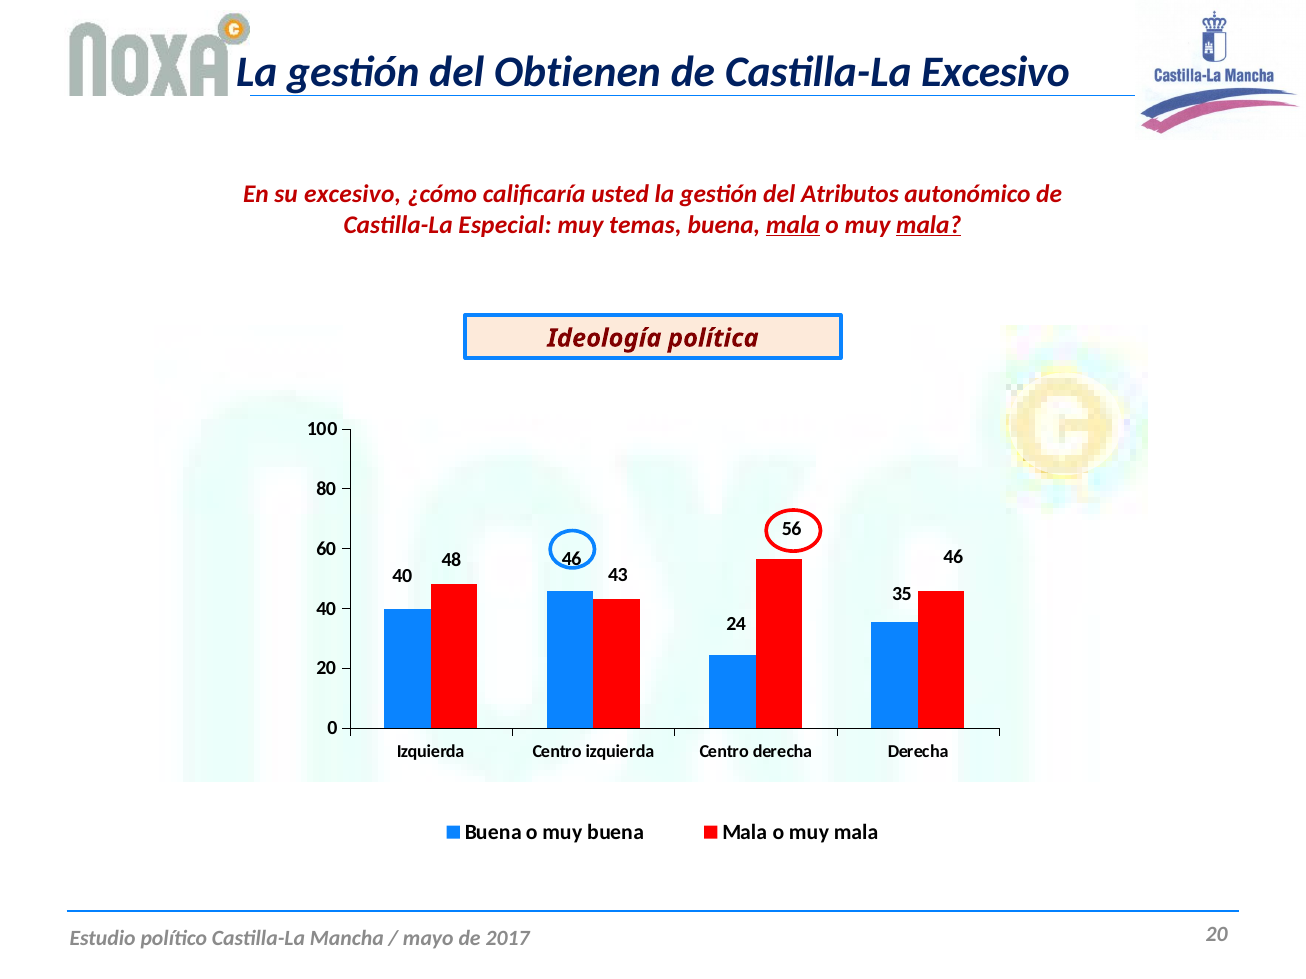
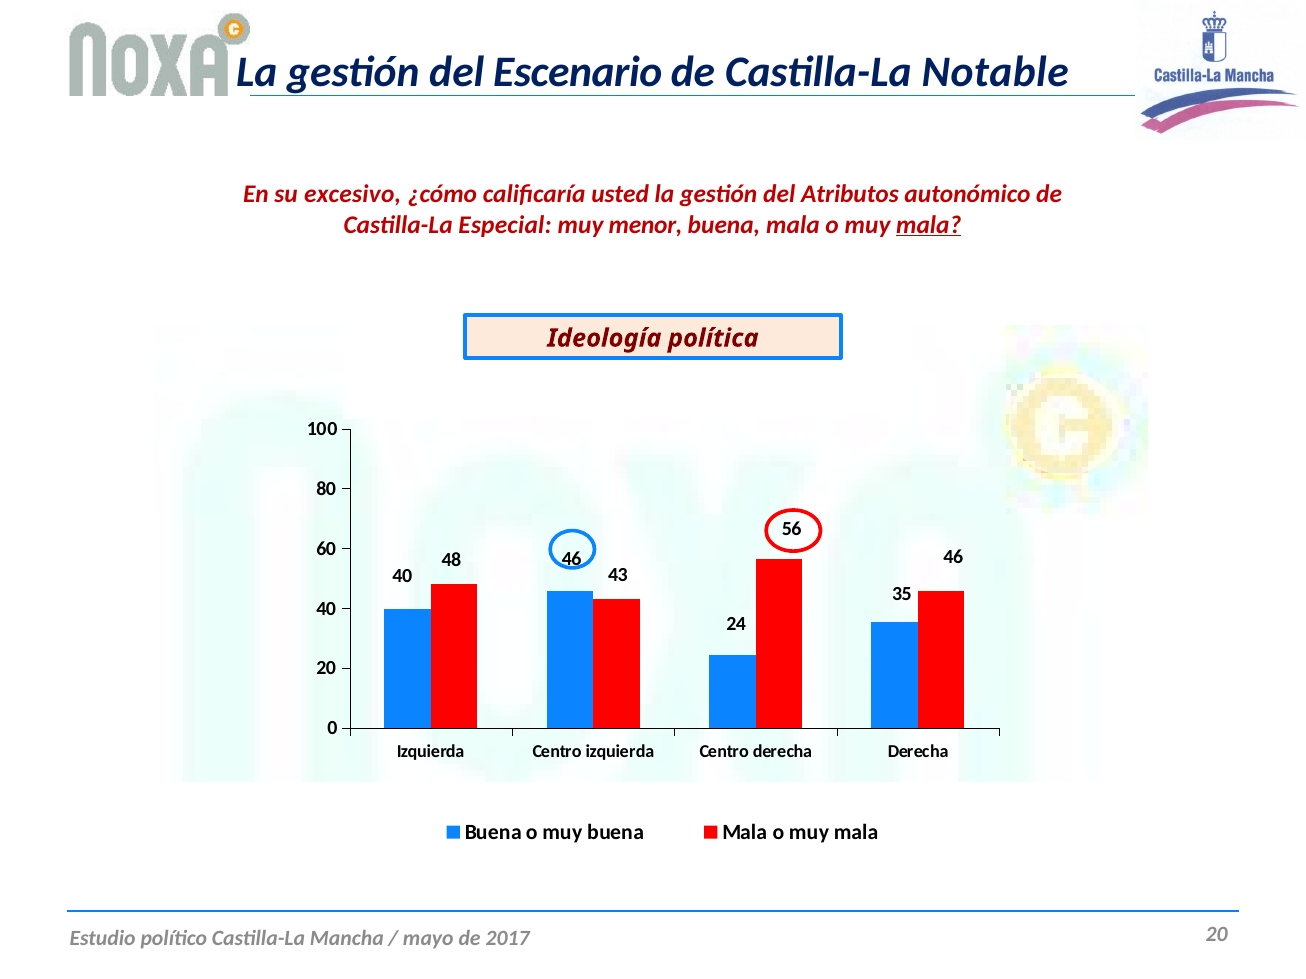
Obtienen: Obtienen -> Escenario
Castilla-La Excesivo: Excesivo -> Notable
temas: temas -> menor
mala at (793, 225) underline: present -> none
